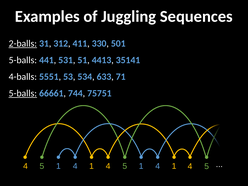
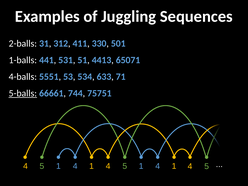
2-balls underline: present -> none
5-balls at (23, 60): 5-balls -> 1-balls
35141: 35141 -> 65071
